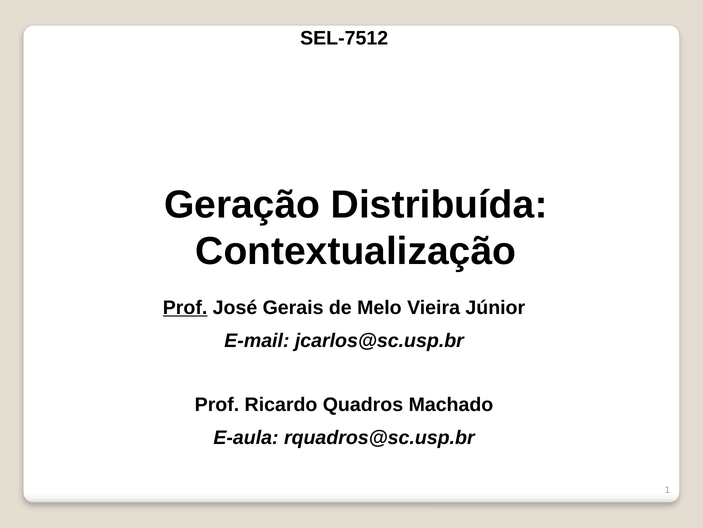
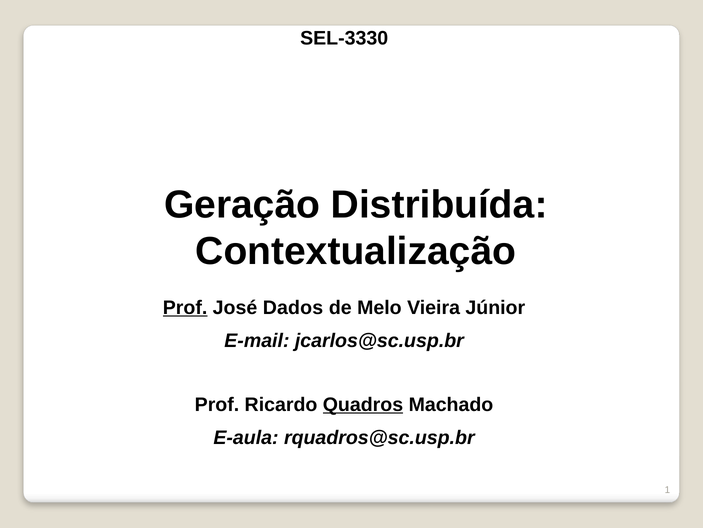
SEL-7512: SEL-7512 -> SEL-3330
Gerais: Gerais -> Dados
Quadros underline: none -> present
